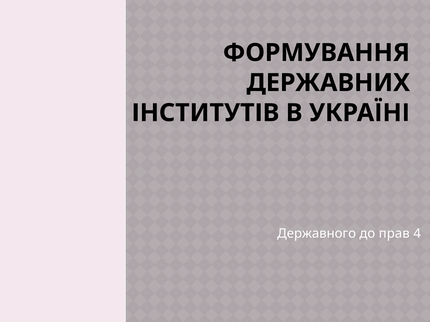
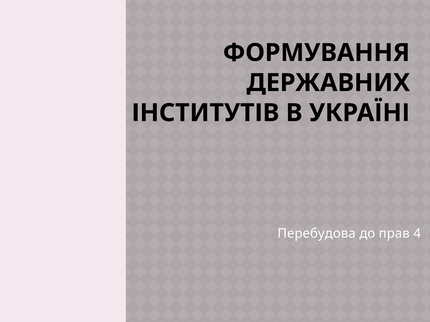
Державного: Державного -> Перебудова
